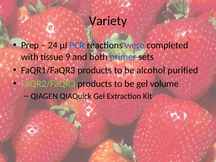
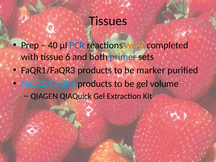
Variety: Variety -> Tissues
24: 24 -> 40
were colour: purple -> orange
9: 9 -> 6
alcohol: alcohol -> marker
FaQR2/FaQR3 colour: light green -> light blue
